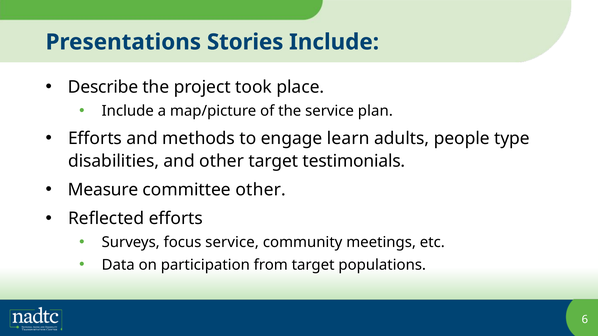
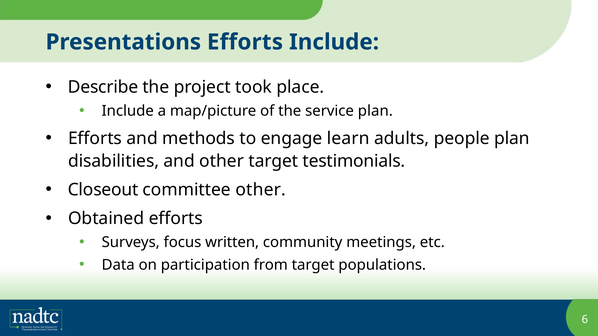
Presentations Stories: Stories -> Efforts
people type: type -> plan
Measure: Measure -> Closeout
Reflected: Reflected -> Obtained
focus service: service -> written
